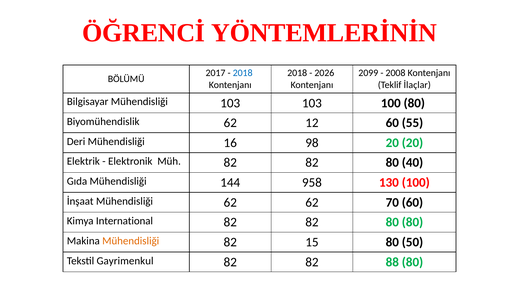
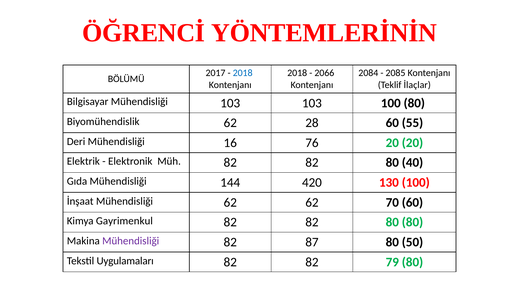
2026: 2026 -> 2066
2099: 2099 -> 2084
2008: 2008 -> 2085
12: 12 -> 28
98: 98 -> 76
958: 958 -> 420
International: International -> Gayrimenkul
Mühendisliği at (131, 241) colour: orange -> purple
15: 15 -> 87
Gayrimenkul: Gayrimenkul -> Uygulamaları
88: 88 -> 79
